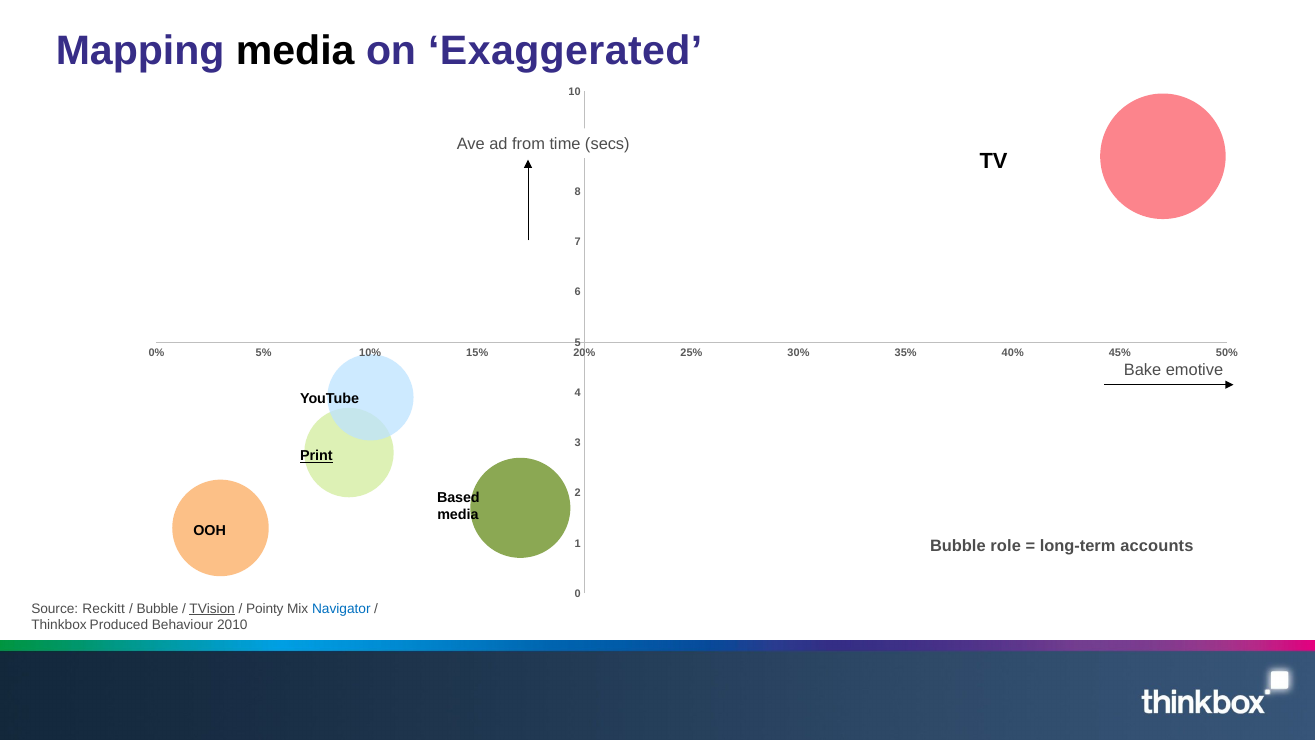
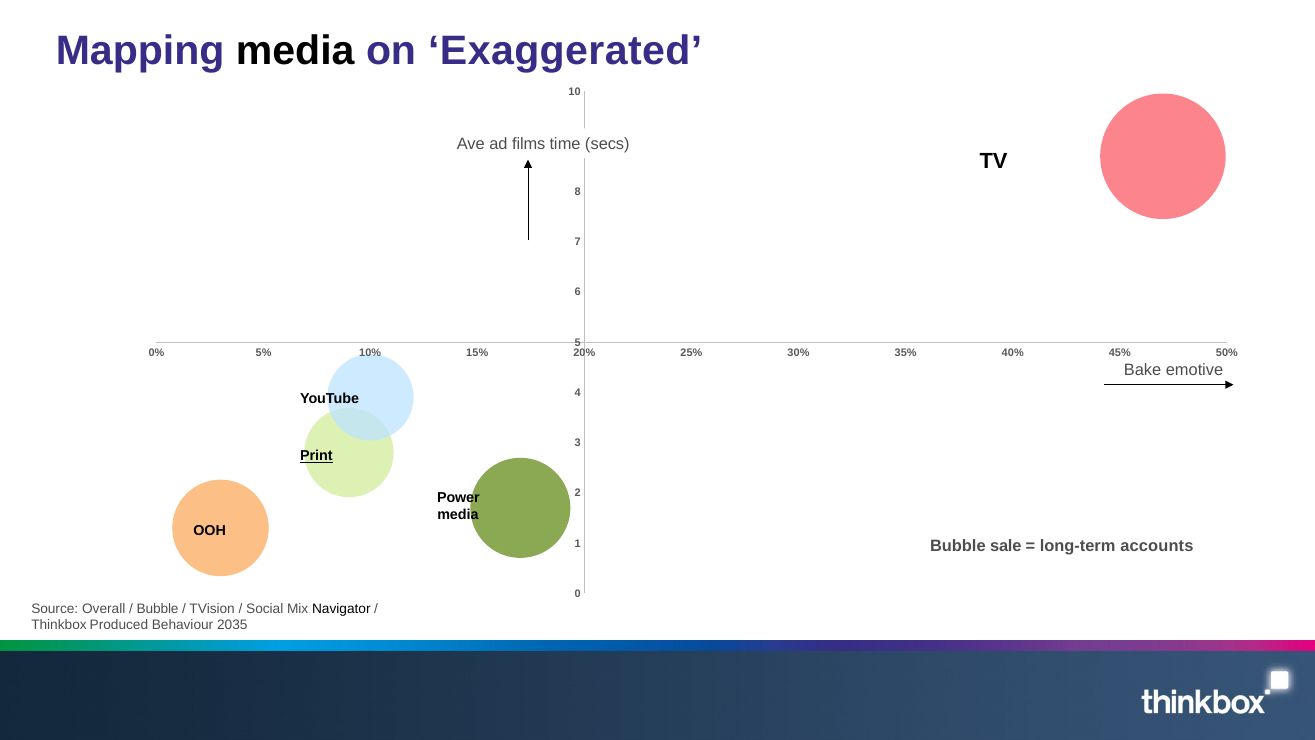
from: from -> films
Based: Based -> Power
role: role -> sale
Reckitt: Reckitt -> Overall
TVision underline: present -> none
Pointy: Pointy -> Social
Navigator colour: blue -> black
2010: 2010 -> 2035
